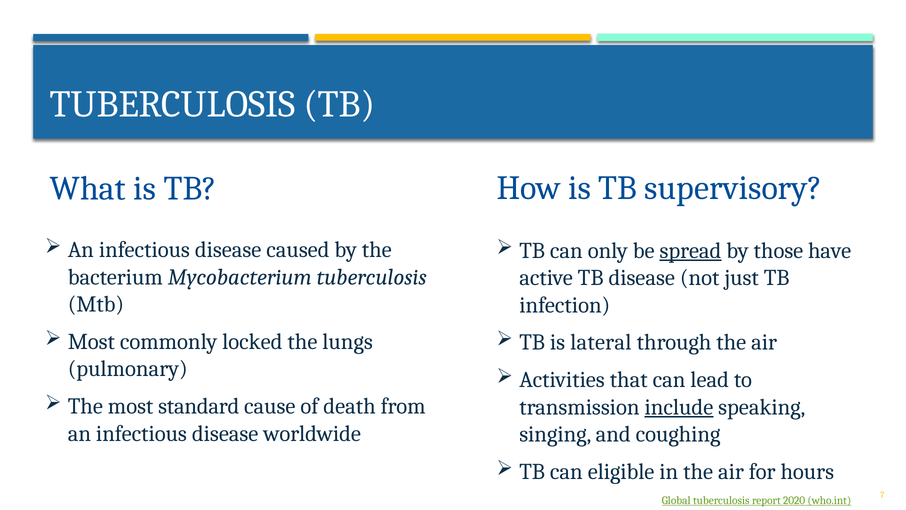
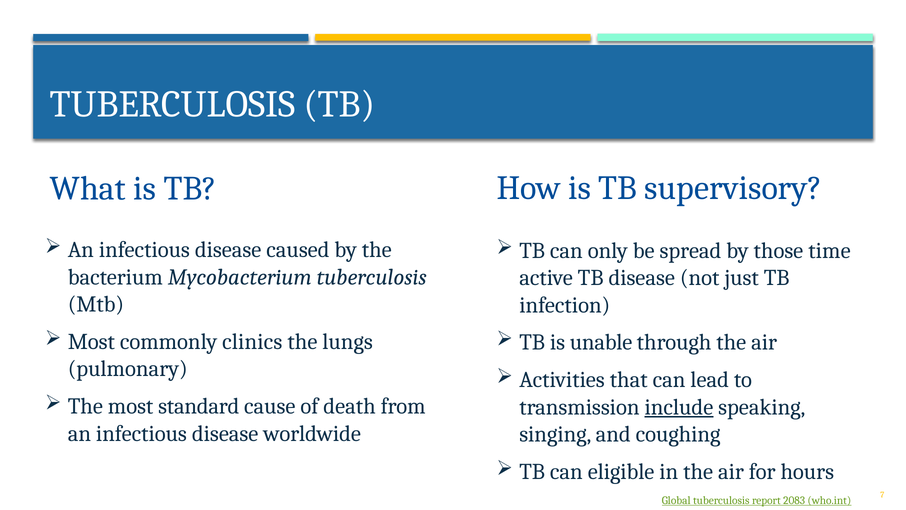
spread underline: present -> none
have: have -> time
locked: locked -> clinics
lateral: lateral -> unable
2020: 2020 -> 2083
